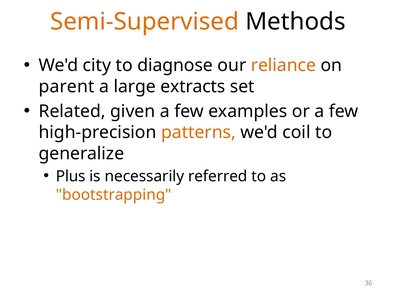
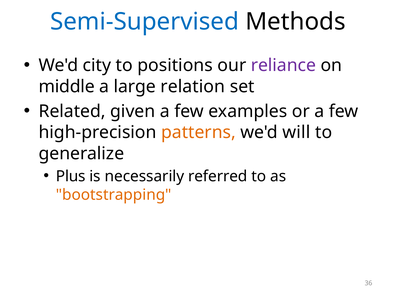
Semi-Supervised colour: orange -> blue
diagnose: diagnose -> positions
reliance colour: orange -> purple
parent: parent -> middle
extracts: extracts -> relation
coil: coil -> will
